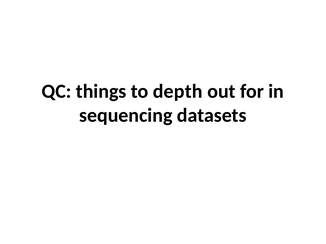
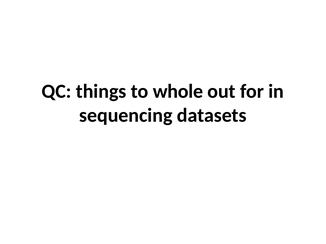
depth: depth -> whole
